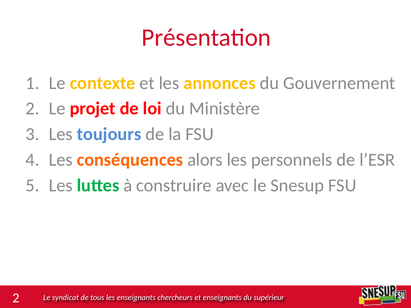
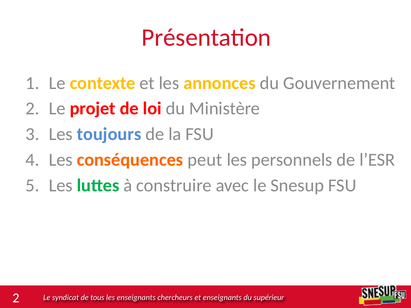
alors: alors -> peut
